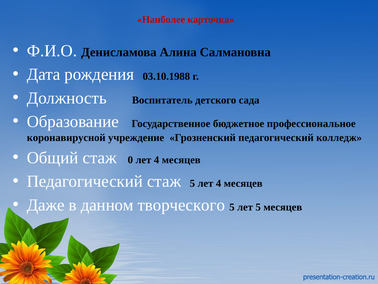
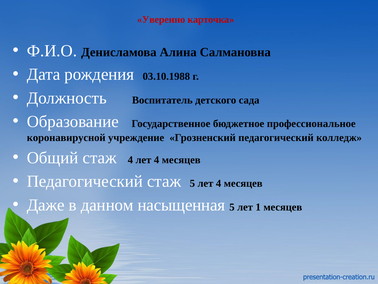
Наиболее: Наиболее -> Уверенно
стаж 0: 0 -> 4
творческого: творческого -> насыщенная
лет 5: 5 -> 1
